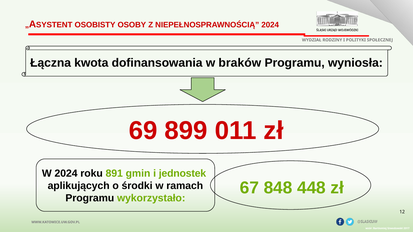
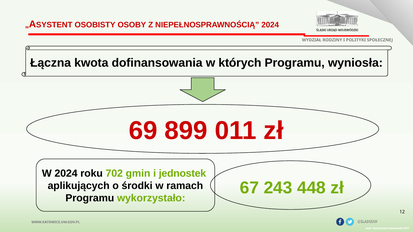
braków: braków -> których
891: 891 -> 702
848: 848 -> 243
